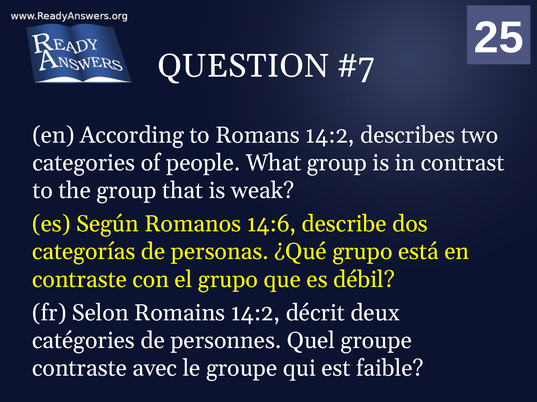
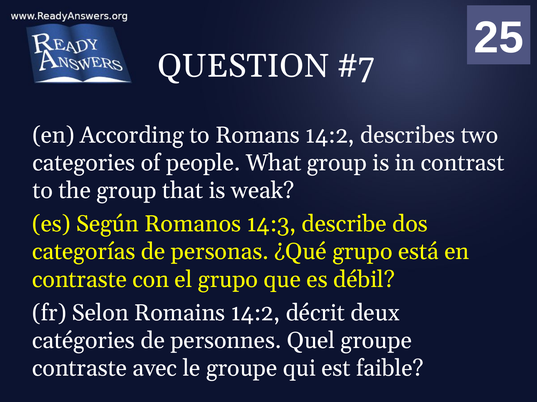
14:6: 14:6 -> 14:3
